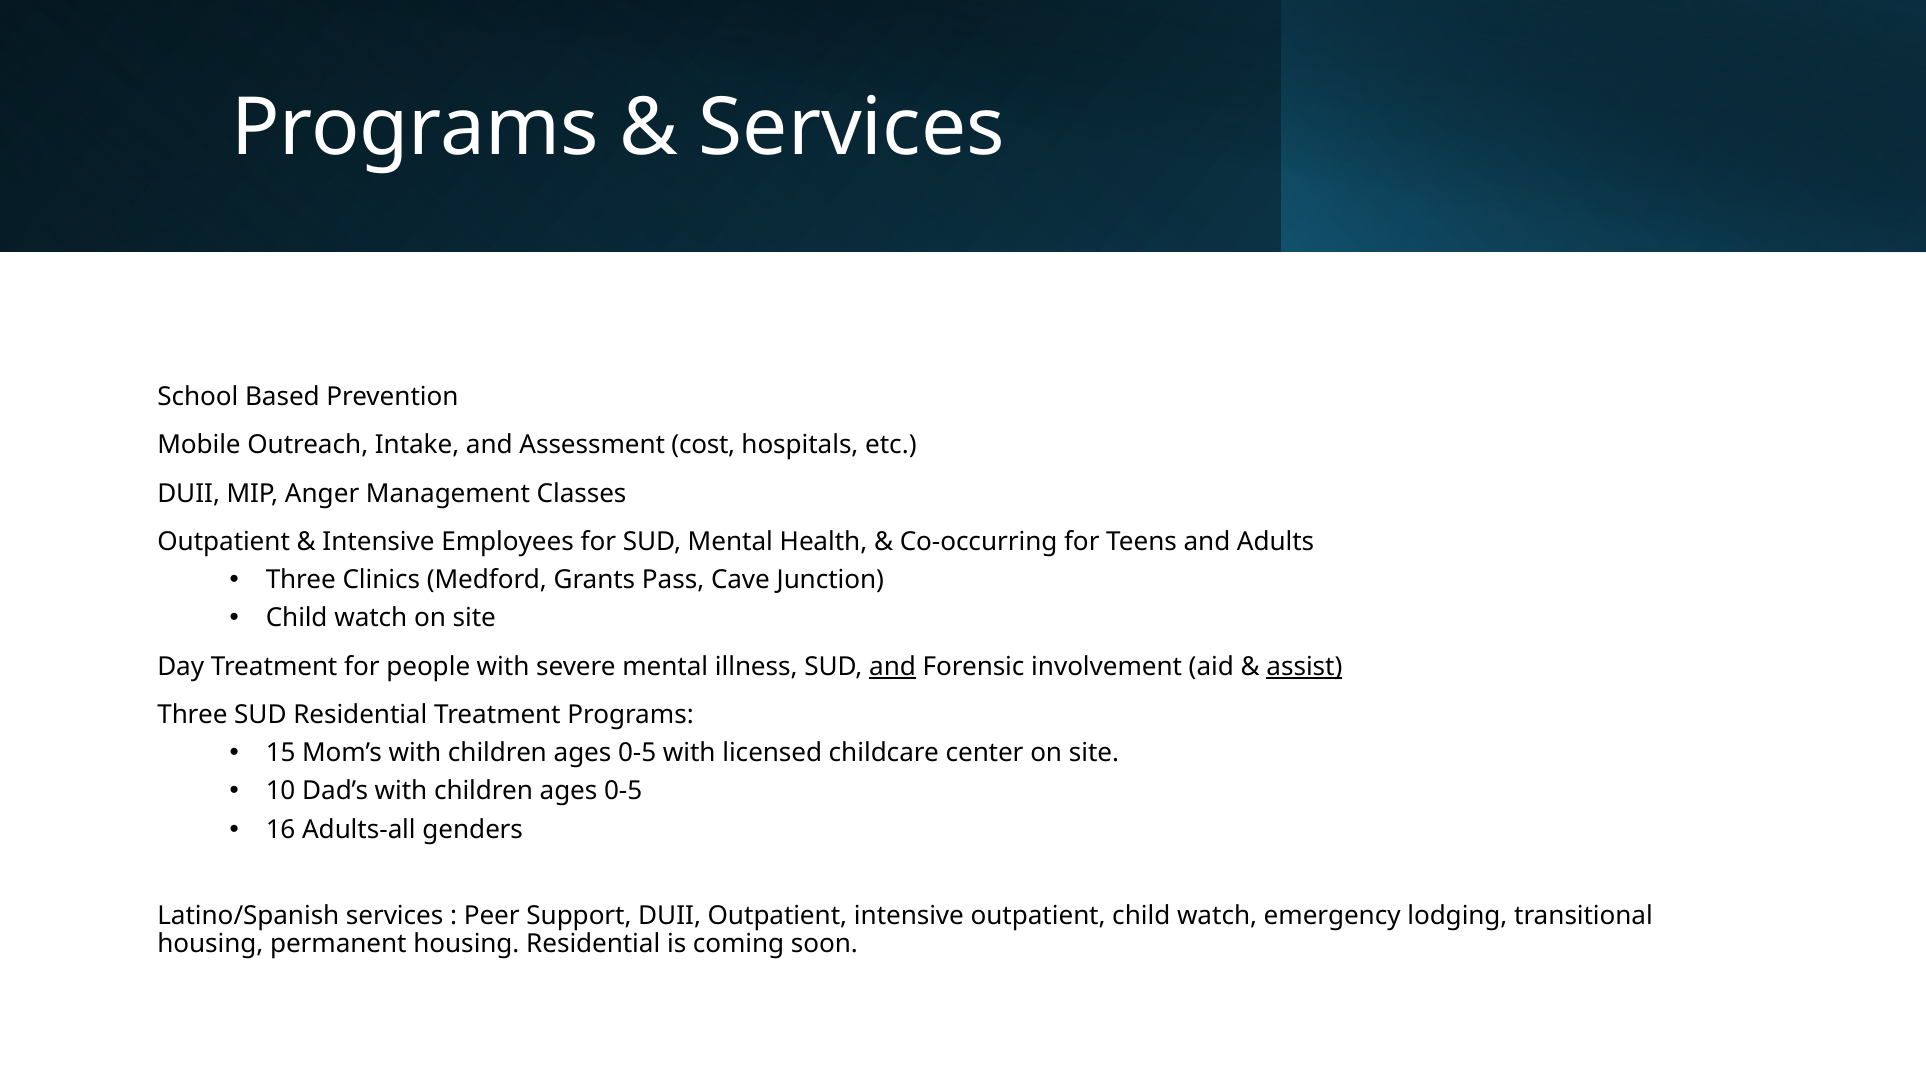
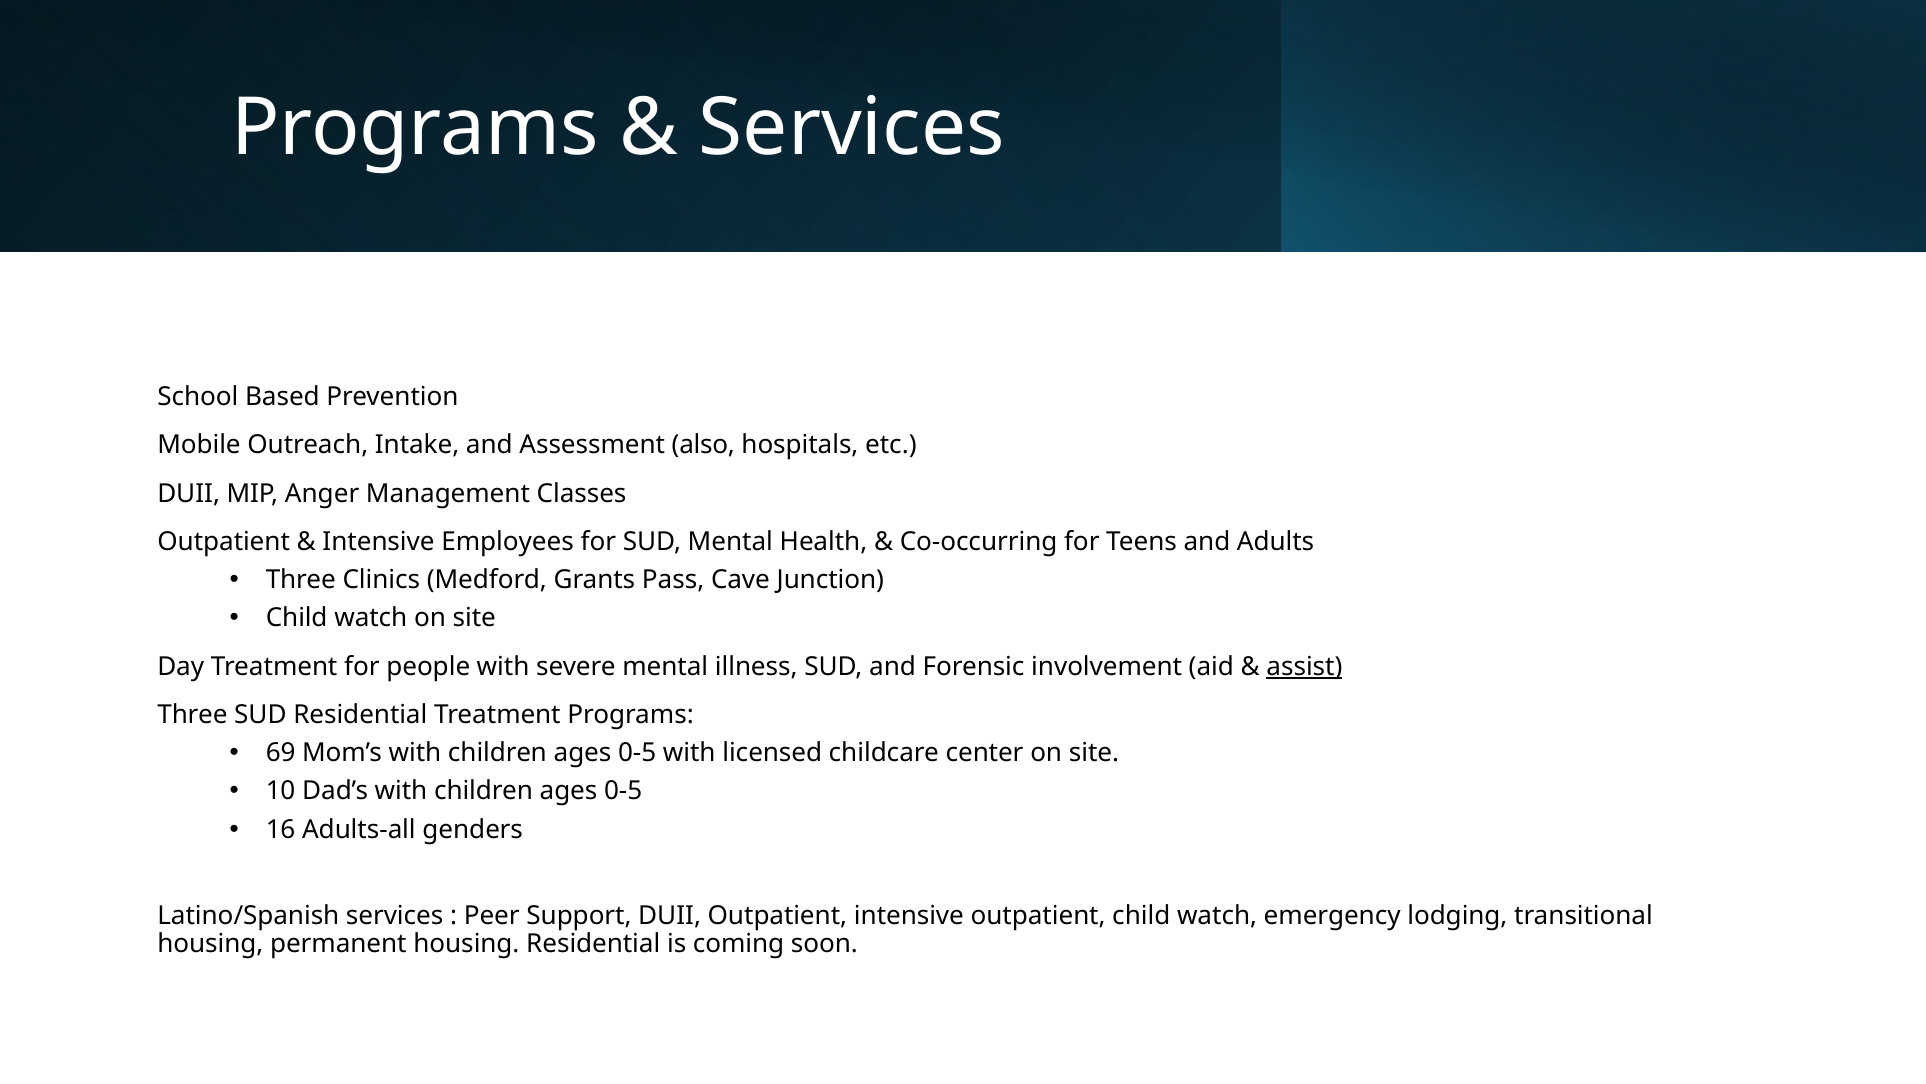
cost: cost -> also
and at (893, 666) underline: present -> none
15: 15 -> 69
